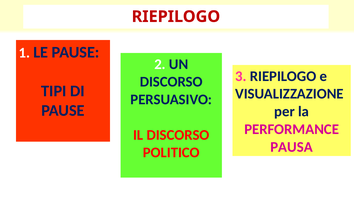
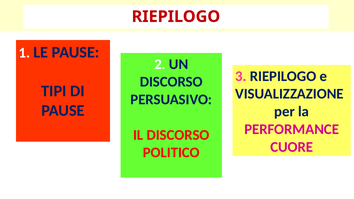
PAUSA: PAUSA -> CUORE
